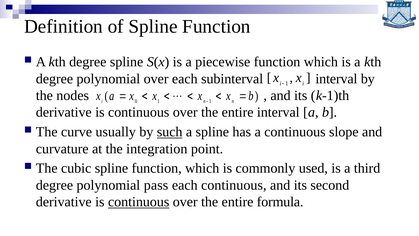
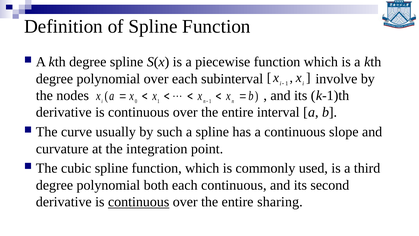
subinterval interval: interval -> involve
such underline: present -> none
pass: pass -> both
formula: formula -> sharing
